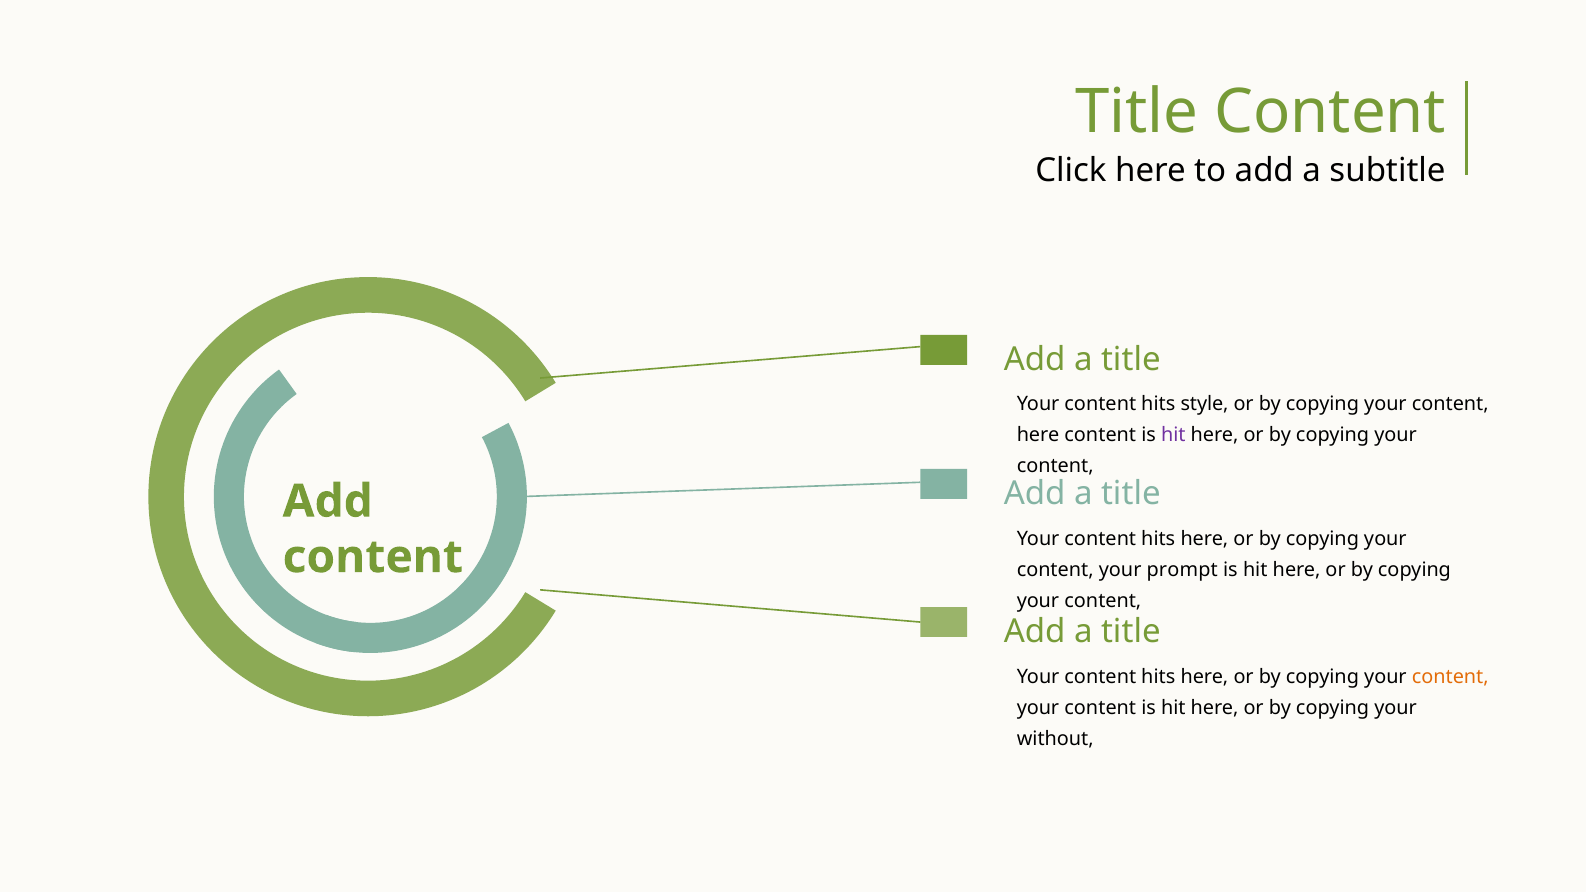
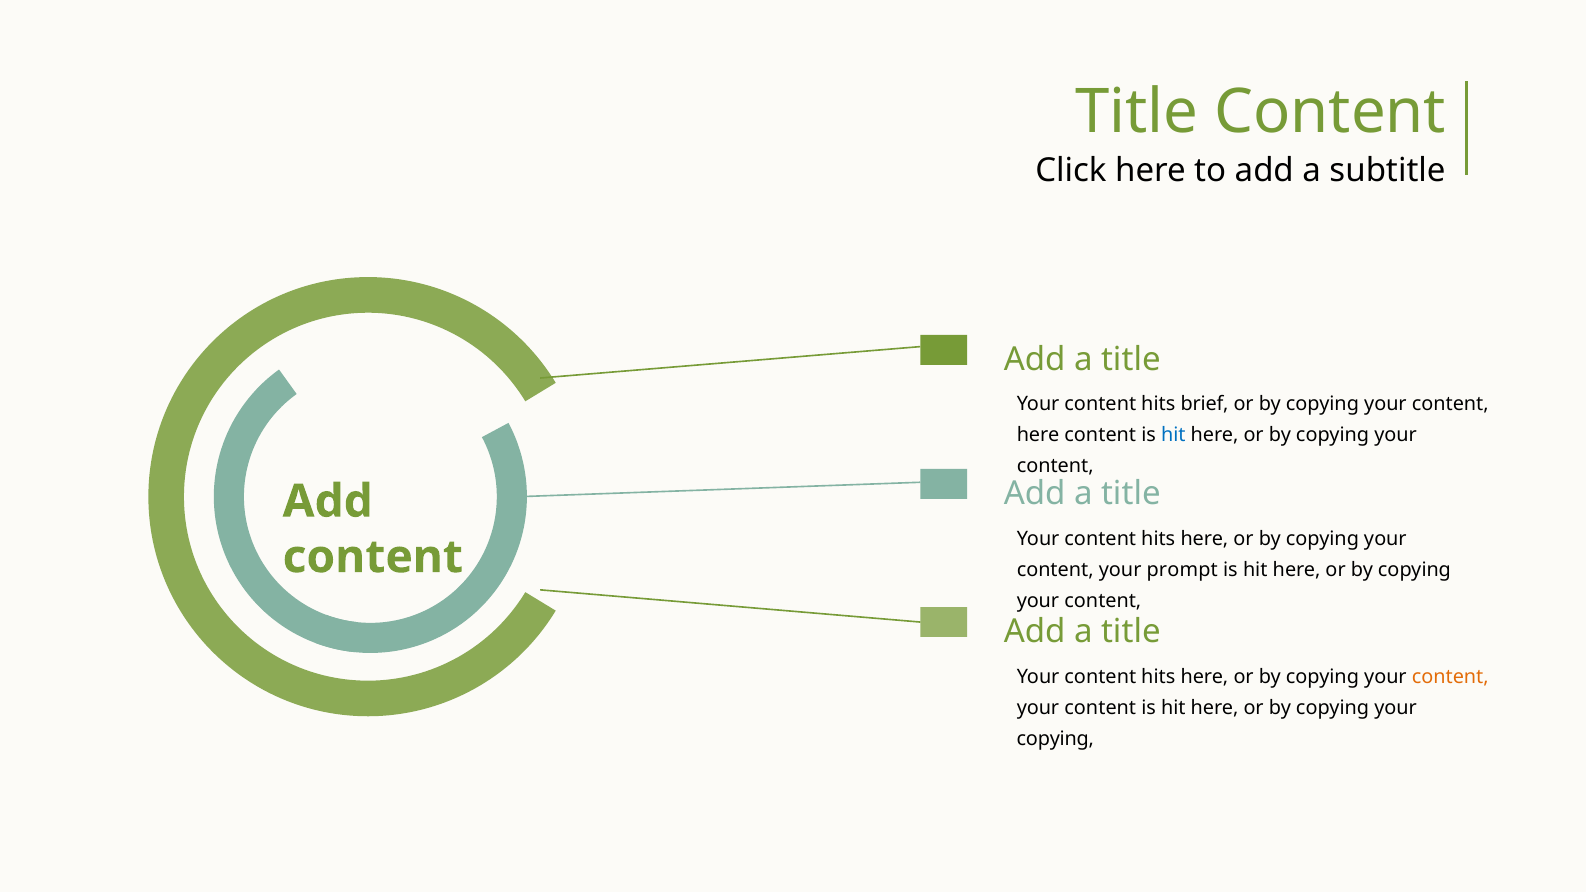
style: style -> brief
hit at (1173, 435) colour: purple -> blue
without at (1055, 739): without -> copying
